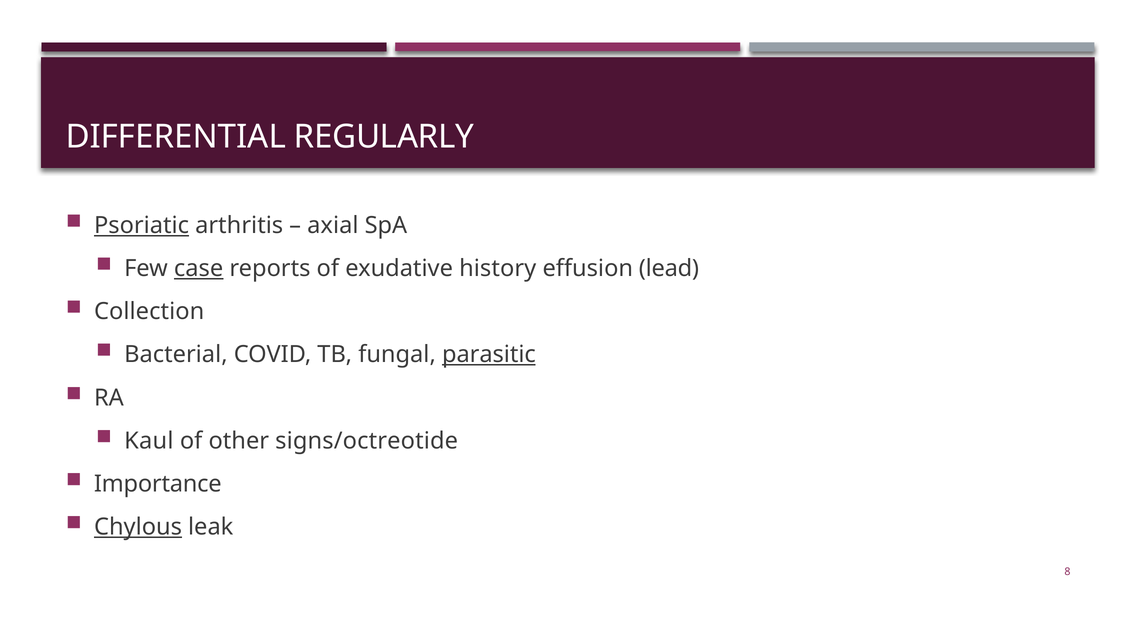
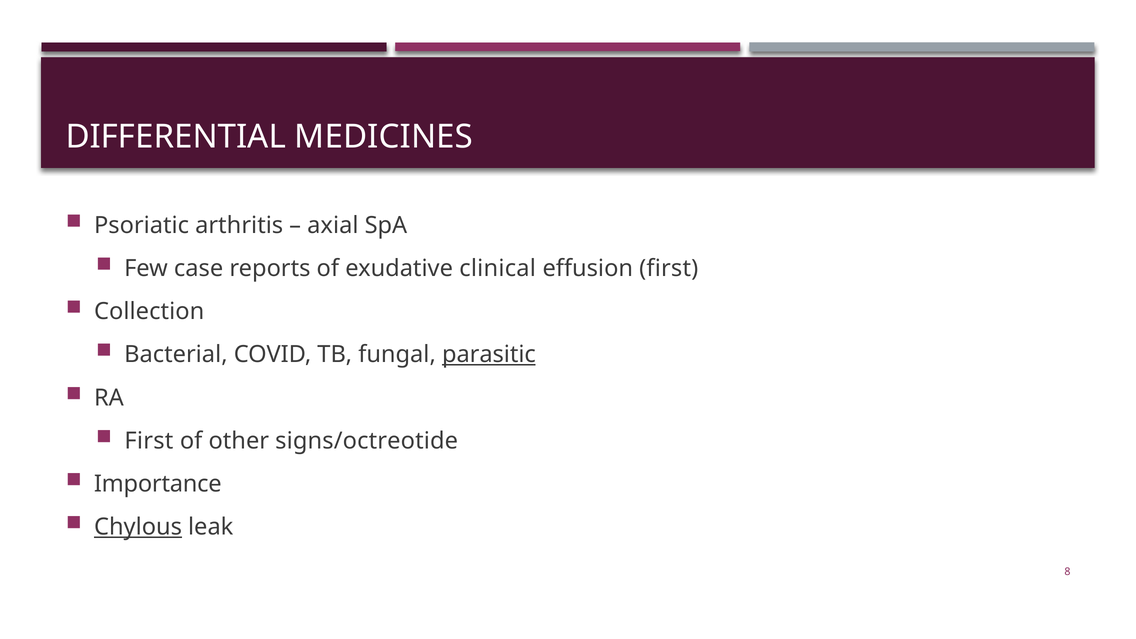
REGULARLY: REGULARLY -> MEDICINES
Psoriatic underline: present -> none
case underline: present -> none
history: history -> clinical
effusion lead: lead -> first
Kaul at (149, 441): Kaul -> First
